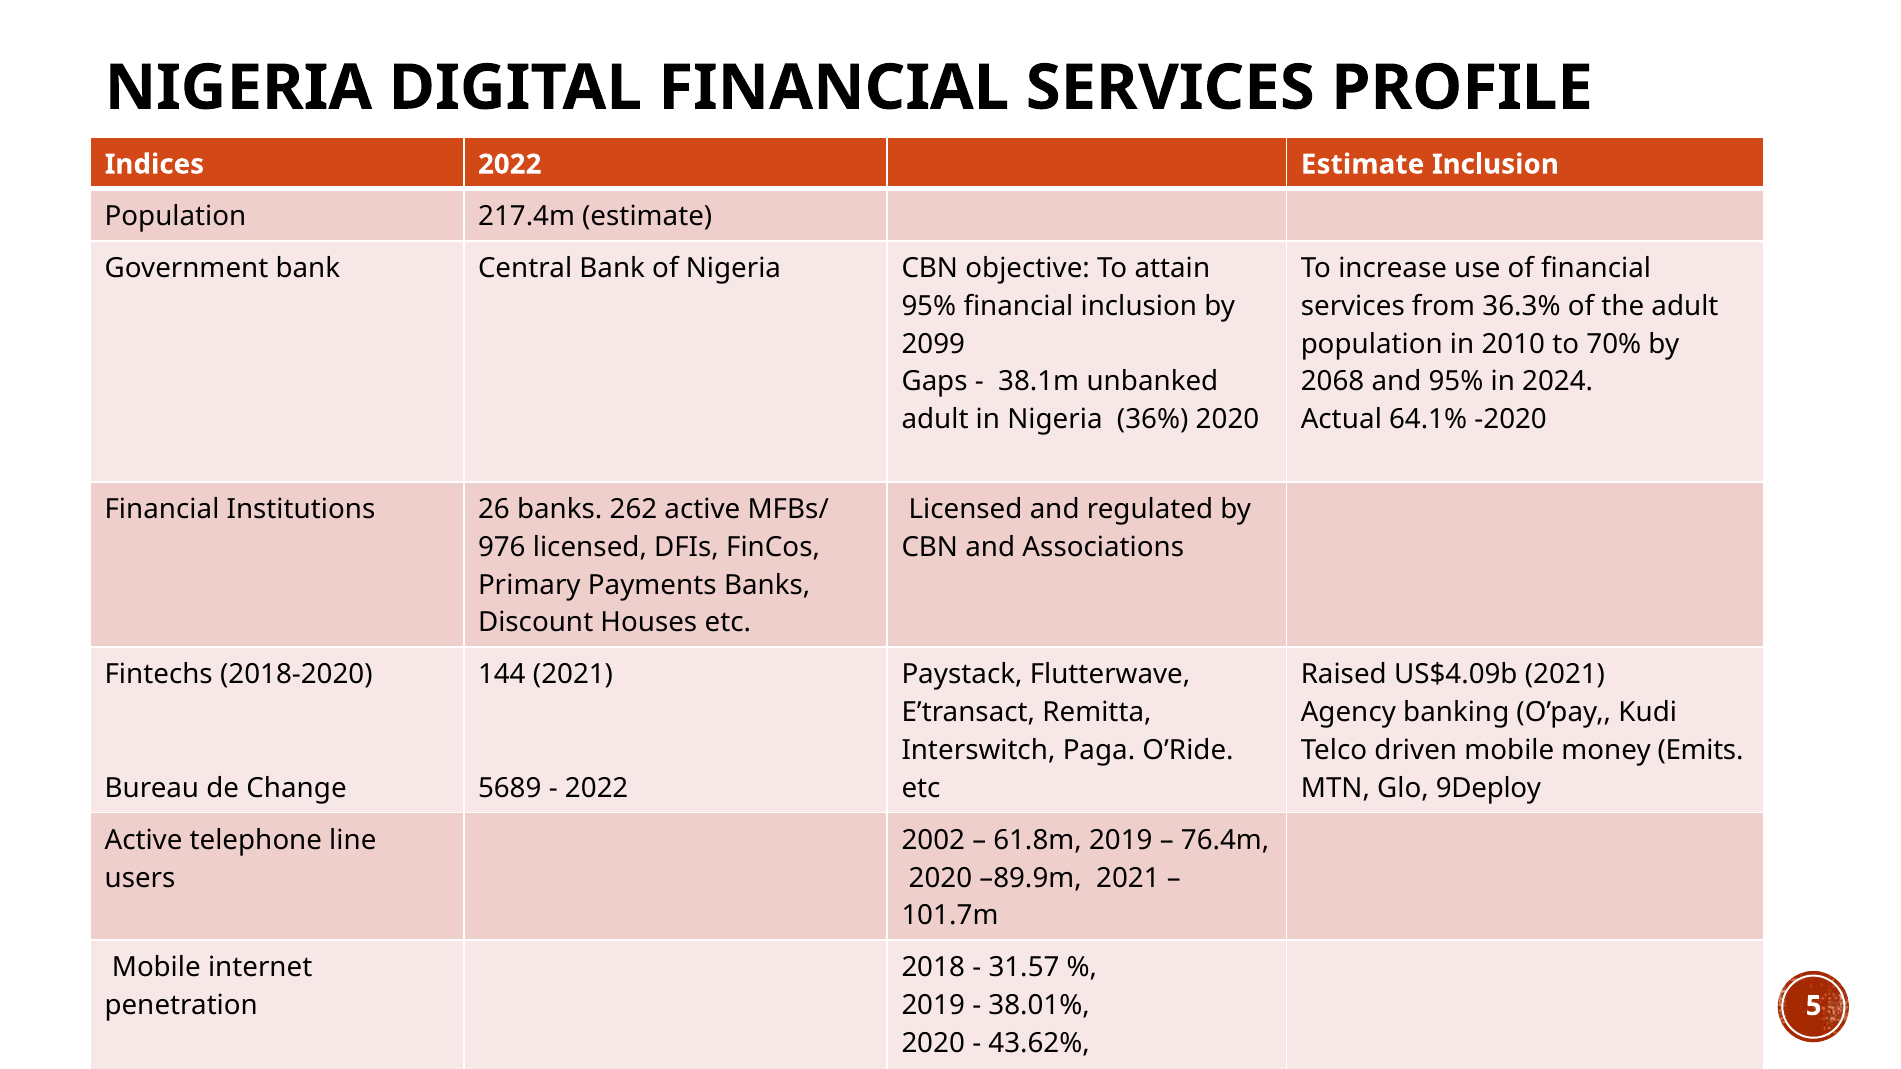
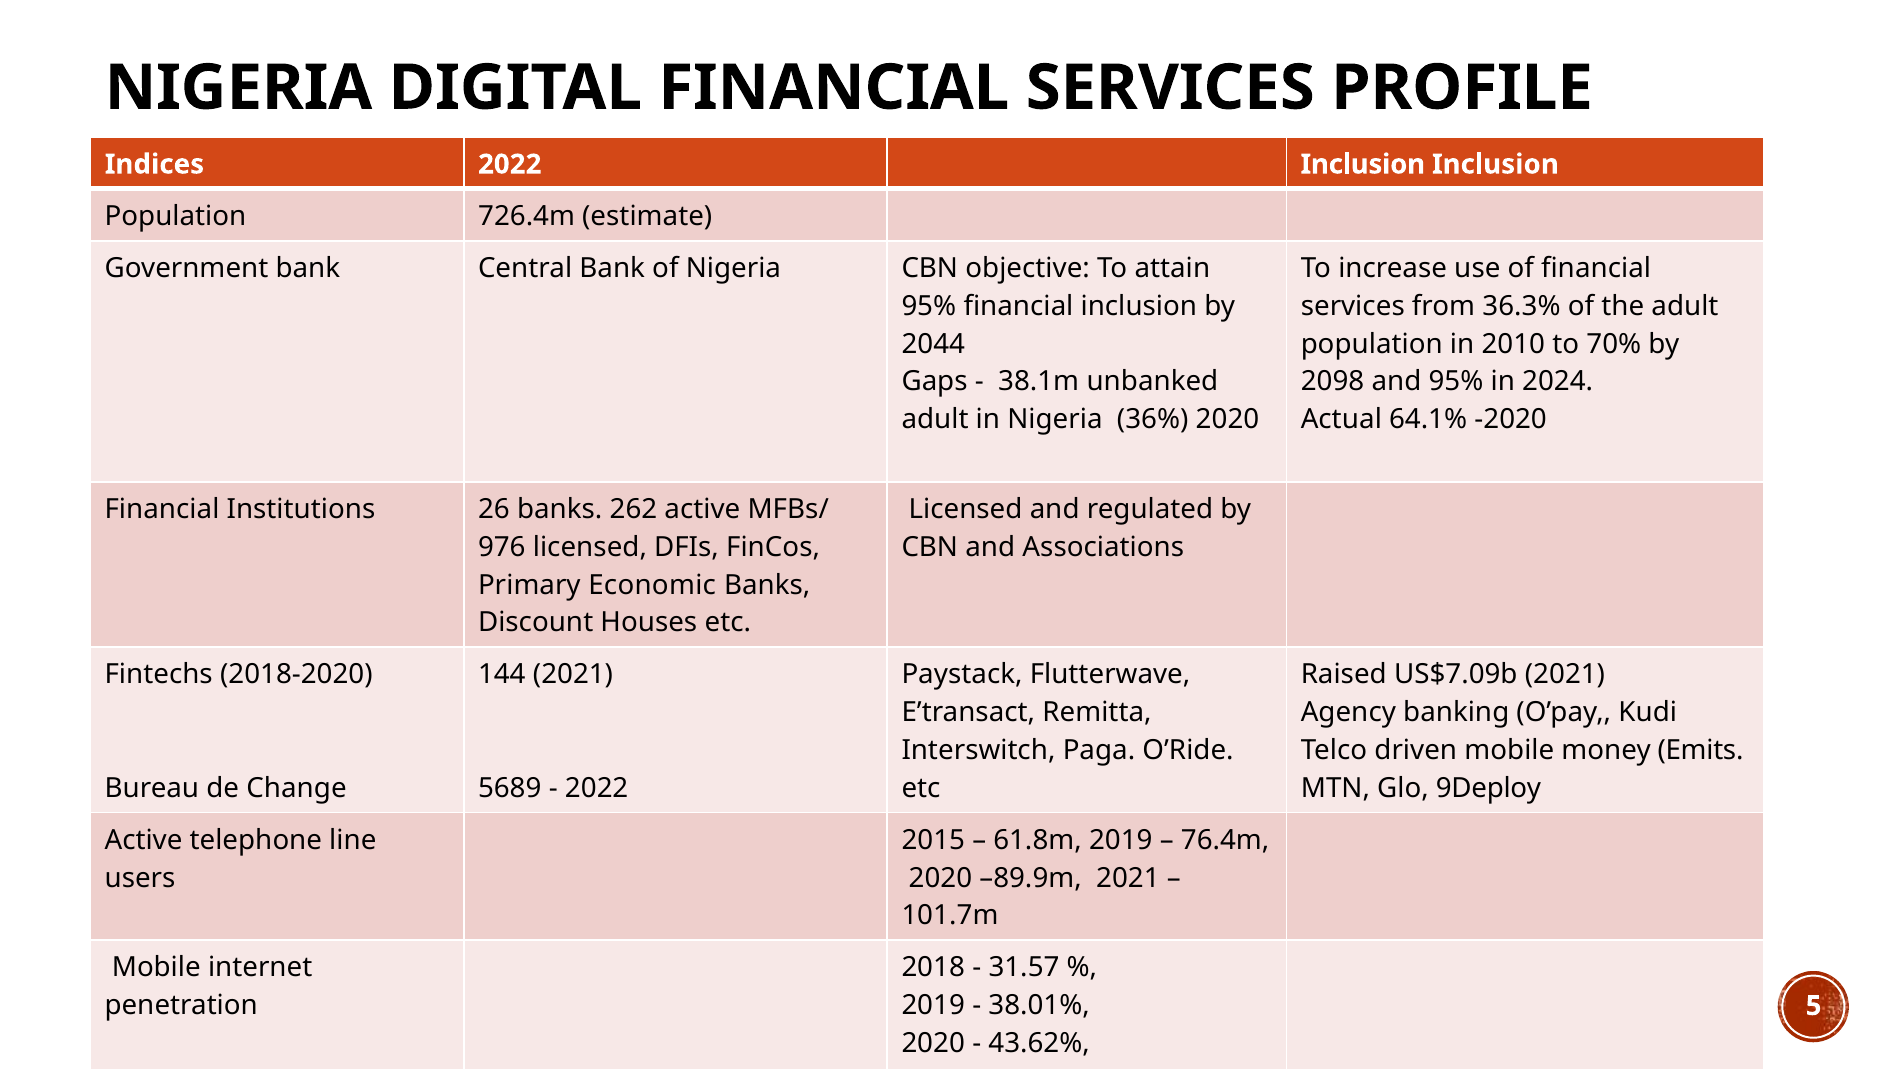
2022 Estimate: Estimate -> Inclusion
217.4m: 217.4m -> 726.4m
2099: 2099 -> 2044
2068: 2068 -> 2098
Payments: Payments -> Economic
US$4.09b: US$4.09b -> US$7.09b
2002: 2002 -> 2015
